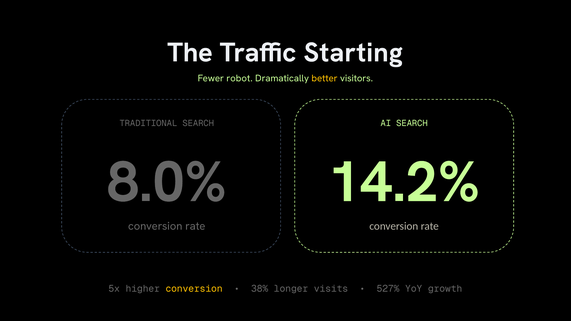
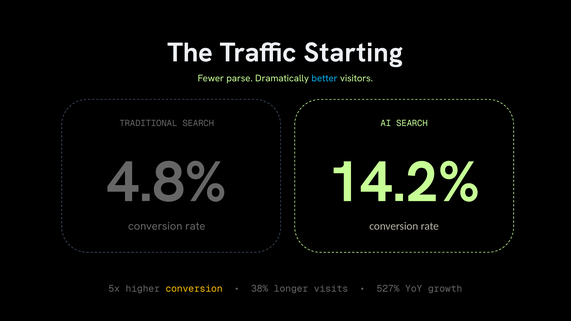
robot: robot -> parse
better colour: yellow -> light blue
8.0%: 8.0% -> 4.8%
